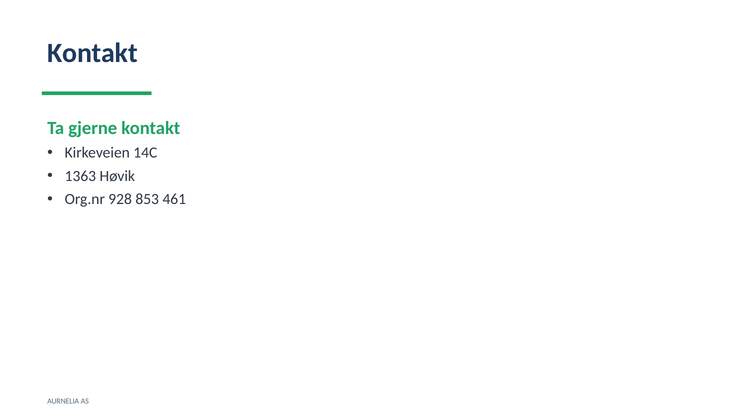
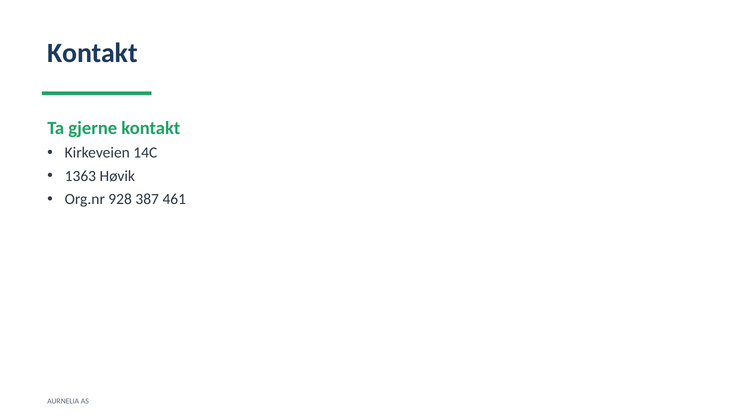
853: 853 -> 387
